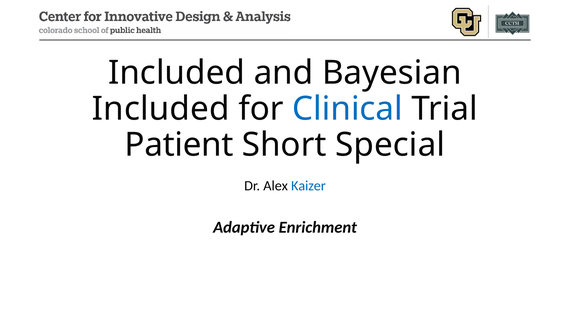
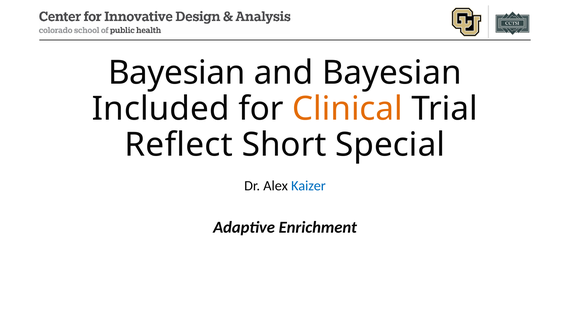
Included at (177, 73): Included -> Bayesian
Clinical colour: blue -> orange
Patient: Patient -> Reflect
